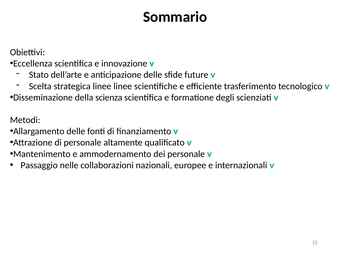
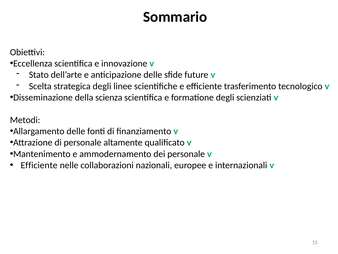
strategica linee: linee -> degli
Passaggio at (39, 165): Passaggio -> Efficiente
